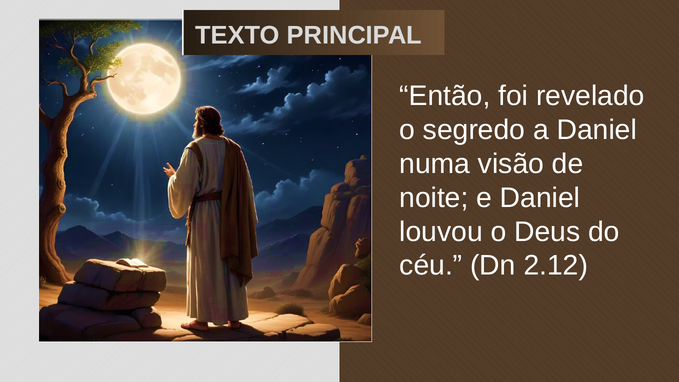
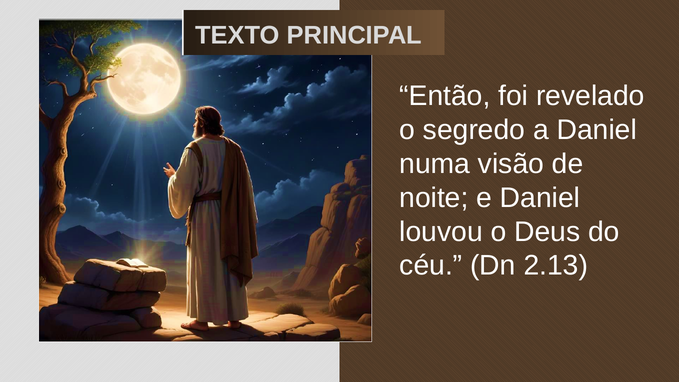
2.12: 2.12 -> 2.13
